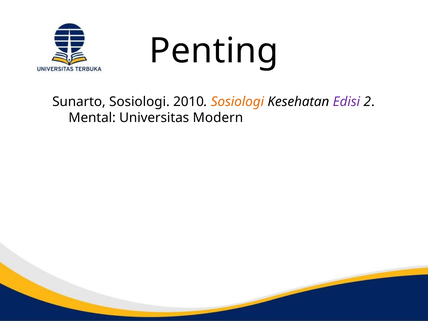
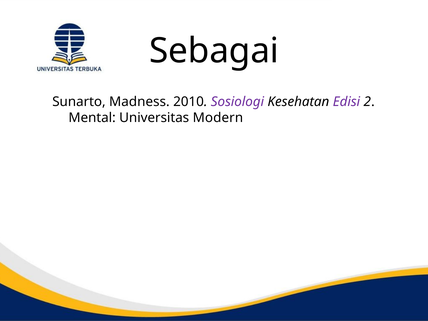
Penting: Penting -> Sebagai
Sunarto Sosiologi: Sosiologi -> Madness
Sosiologi at (237, 102) colour: orange -> purple
